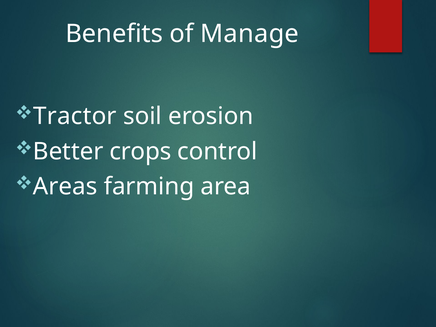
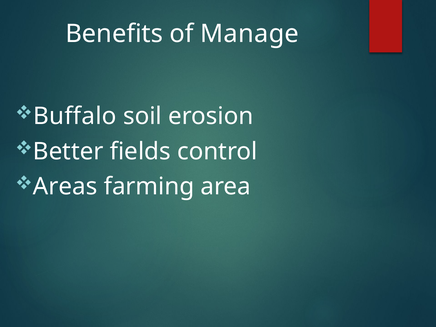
Tractor: Tractor -> Buffalo
crops: crops -> fields
